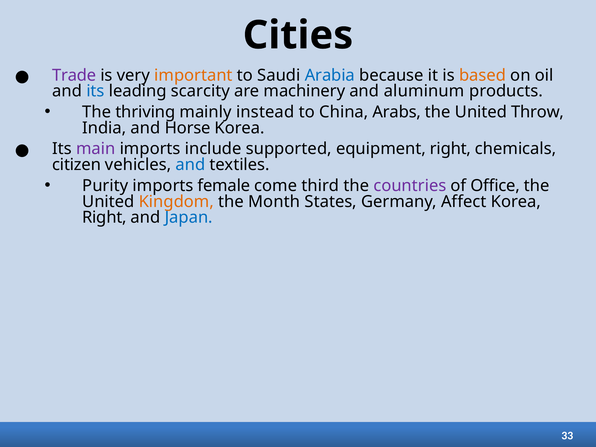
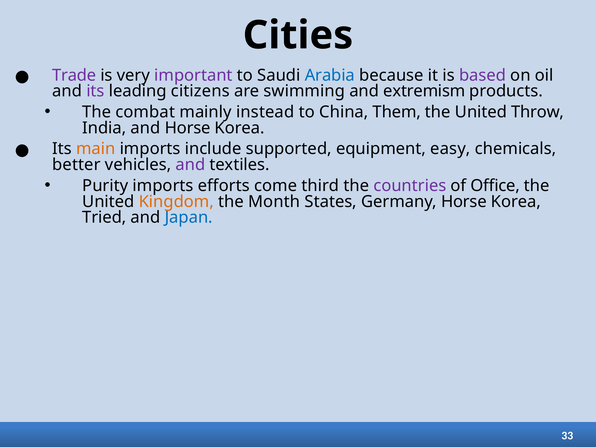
important colour: orange -> purple
based colour: orange -> purple
its at (95, 91) colour: blue -> purple
scarcity: scarcity -> citizens
machinery: machinery -> swimming
aluminum: aluminum -> extremism
thriving: thriving -> combat
Arabs: Arabs -> Them
main colour: purple -> orange
equipment right: right -> easy
citizen: citizen -> better
and at (190, 165) colour: blue -> purple
female: female -> efforts
Germany Affect: Affect -> Horse
Right at (104, 217): Right -> Tried
